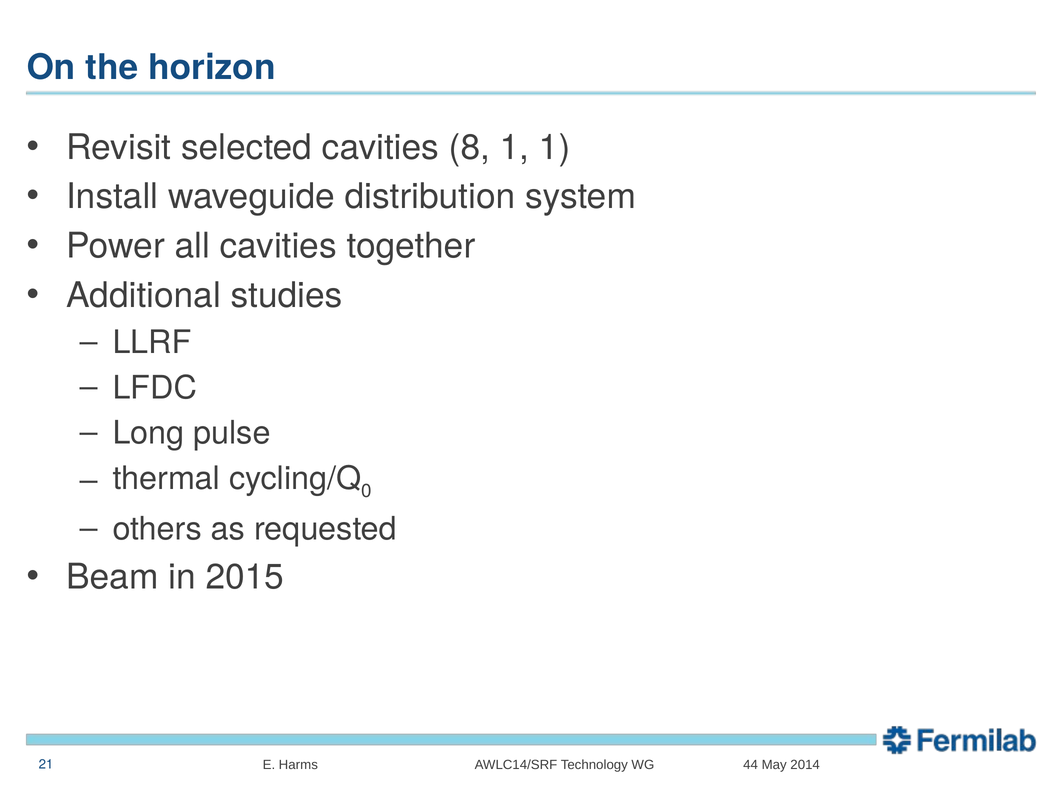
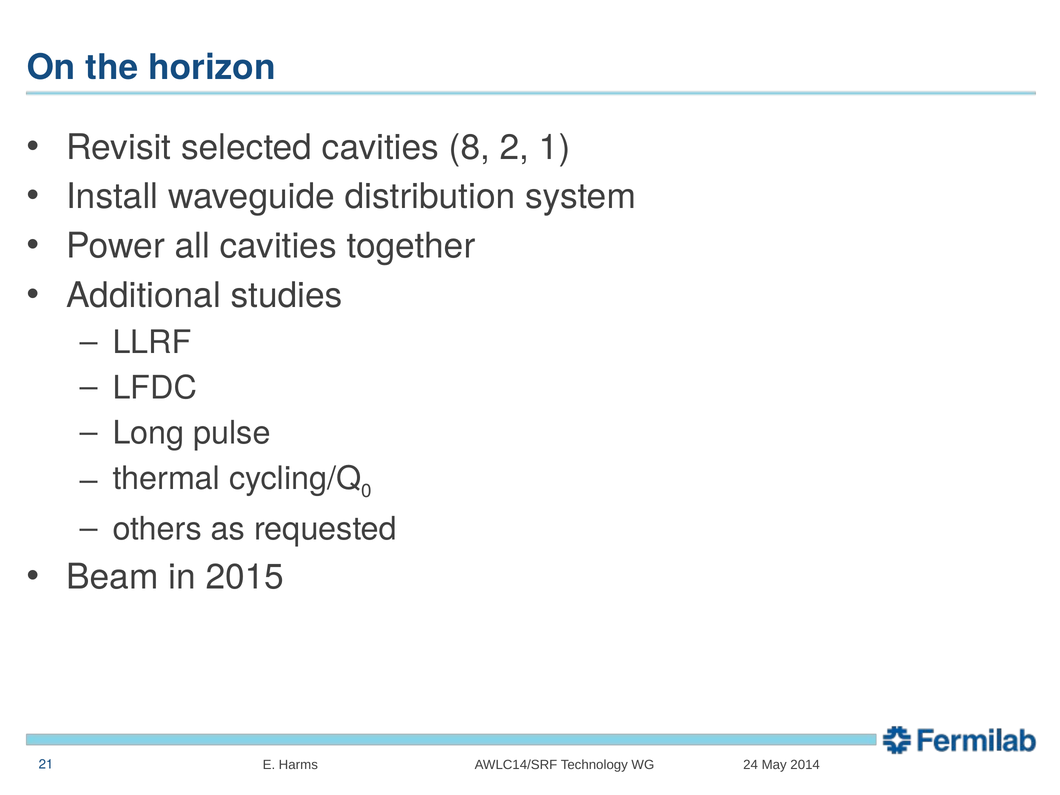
8 1: 1 -> 2
44: 44 -> 24
